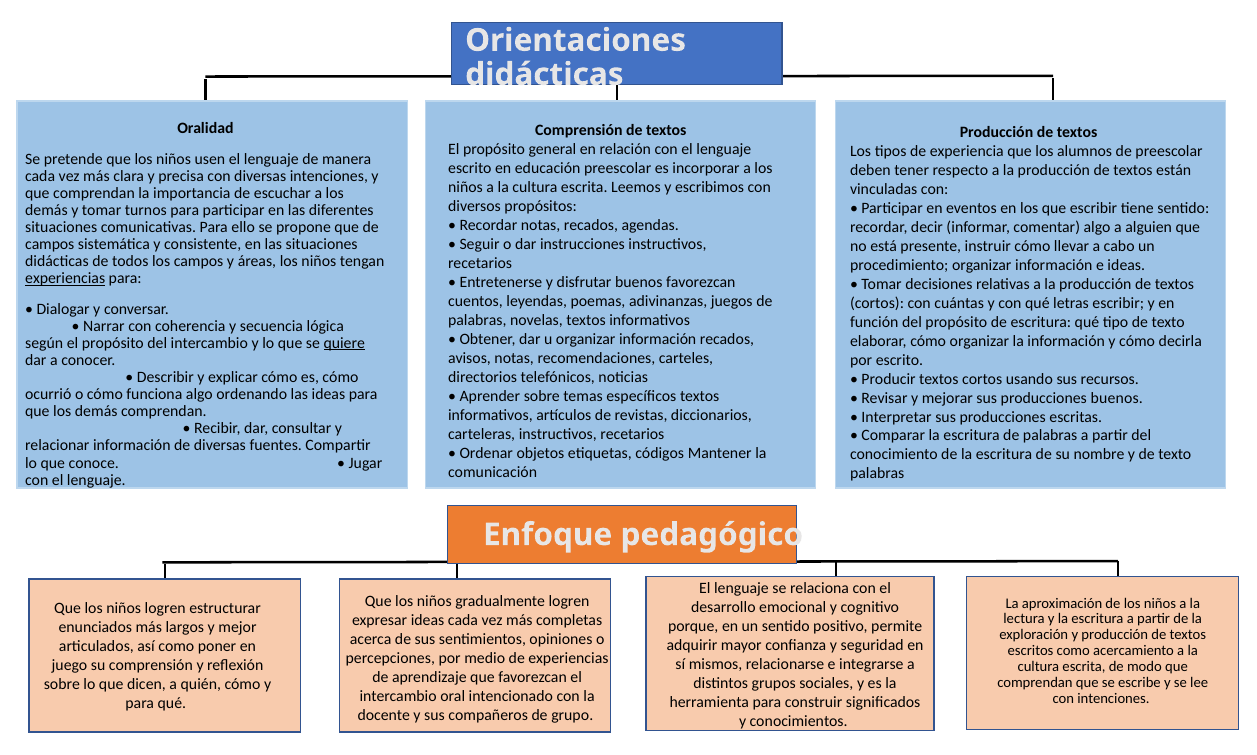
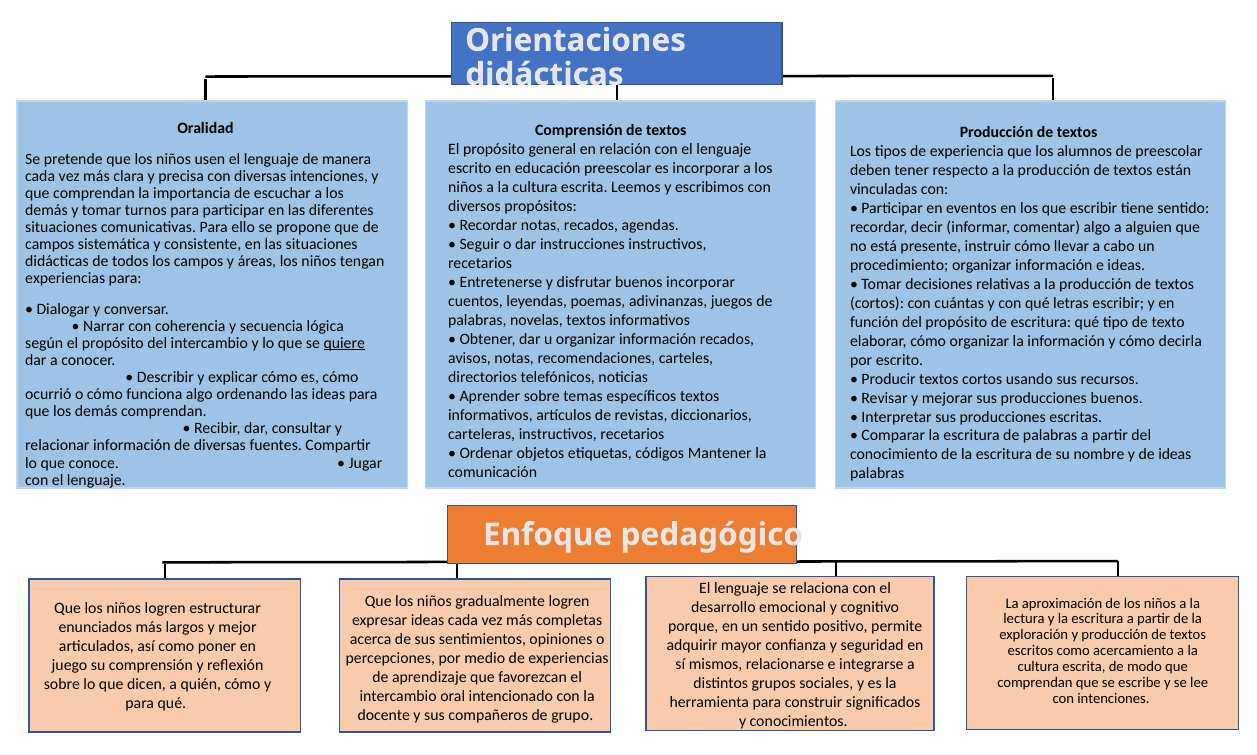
experiencias at (65, 279) underline: present -> none
buenos favorezcan: favorezcan -> incorporar
y de texto: texto -> ideas
